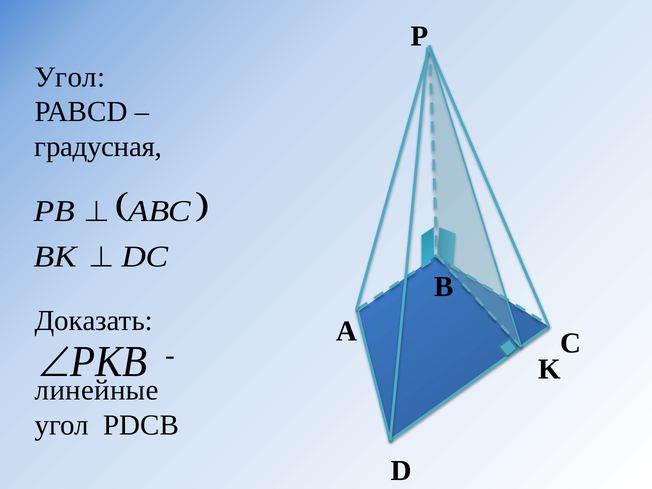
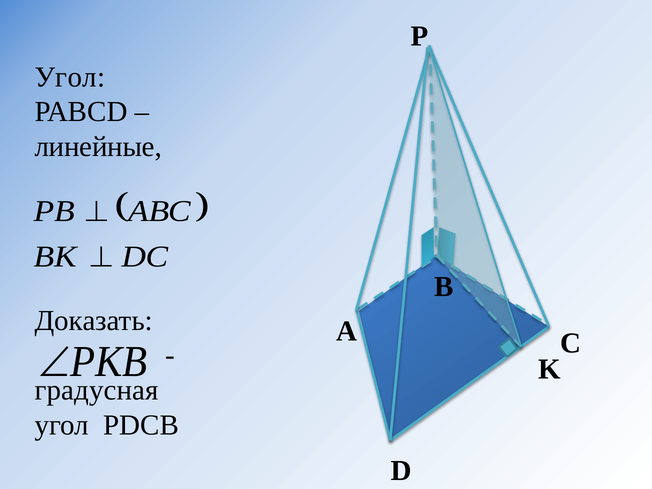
градусная: градусная -> линейные
линейные: линейные -> градусная
